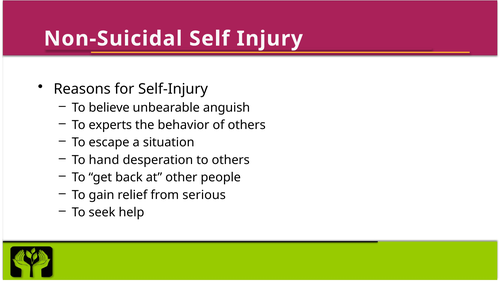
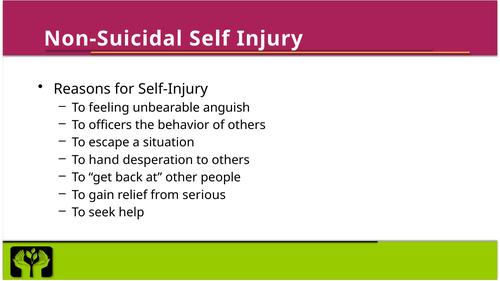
believe: believe -> feeling
experts: experts -> officers
